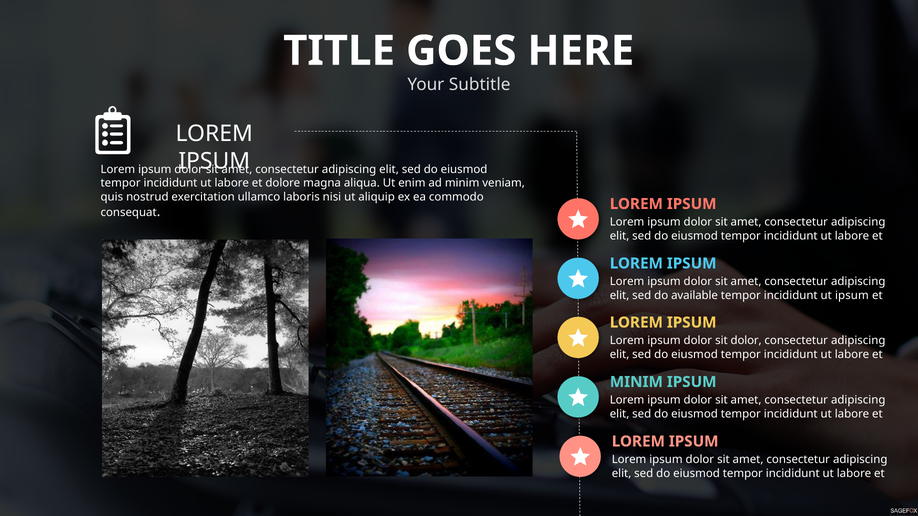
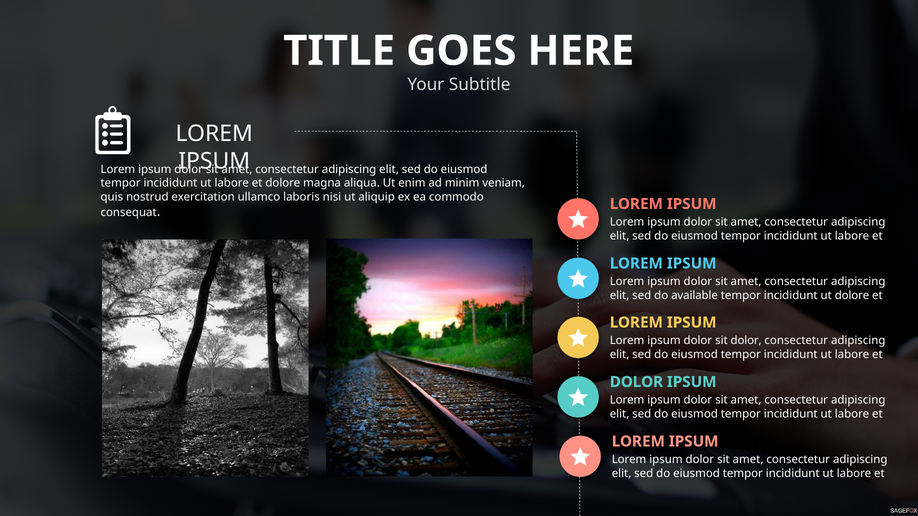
ut ipsum: ipsum -> dolore
MINIM at (636, 382): MINIM -> DOLOR
